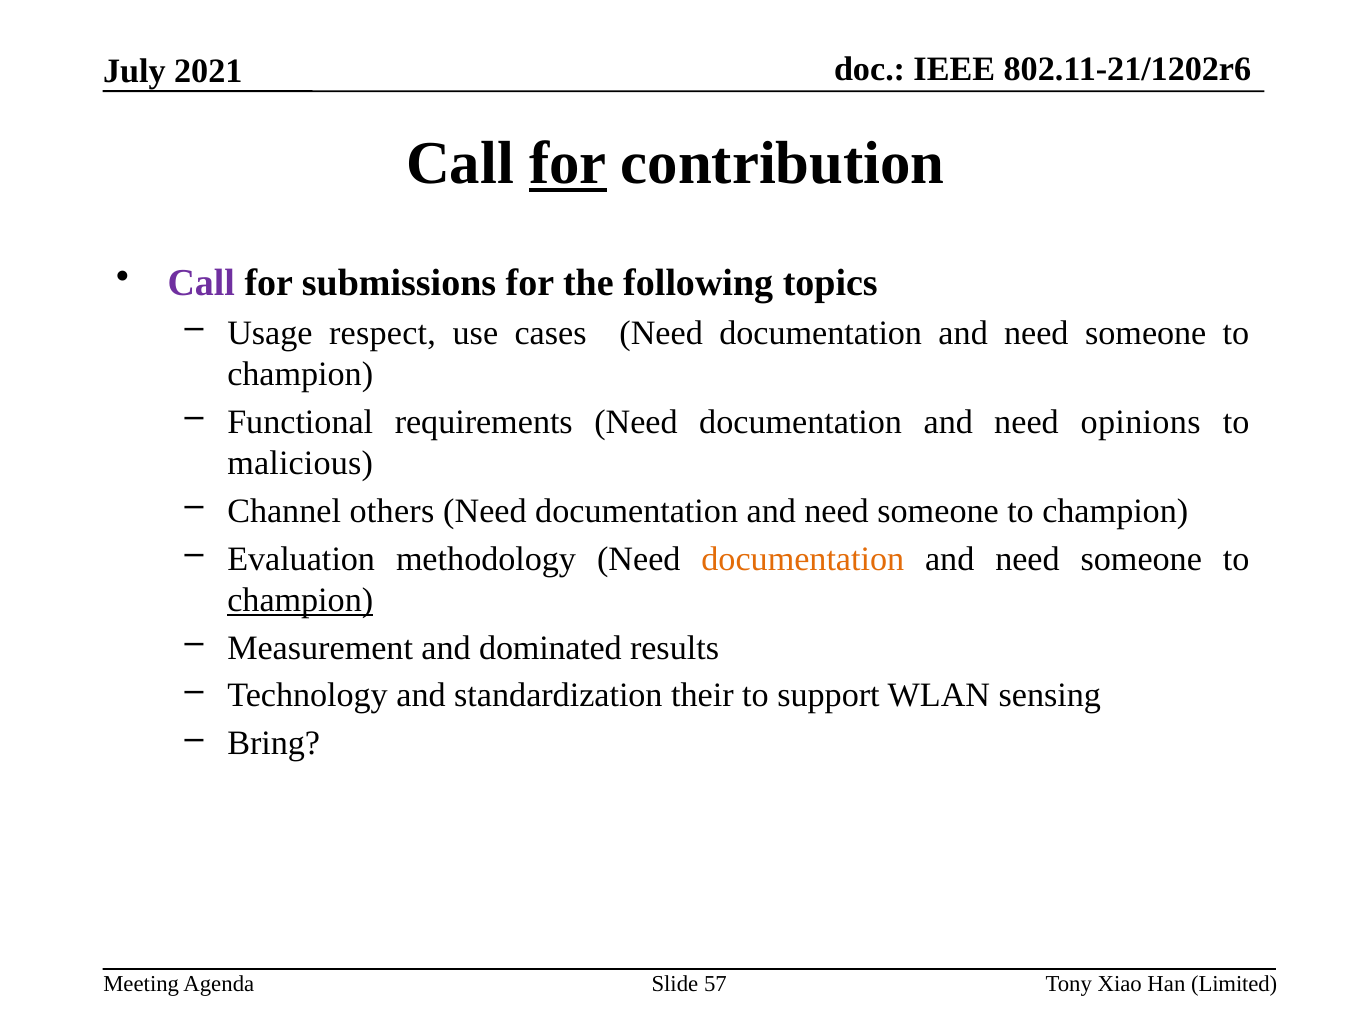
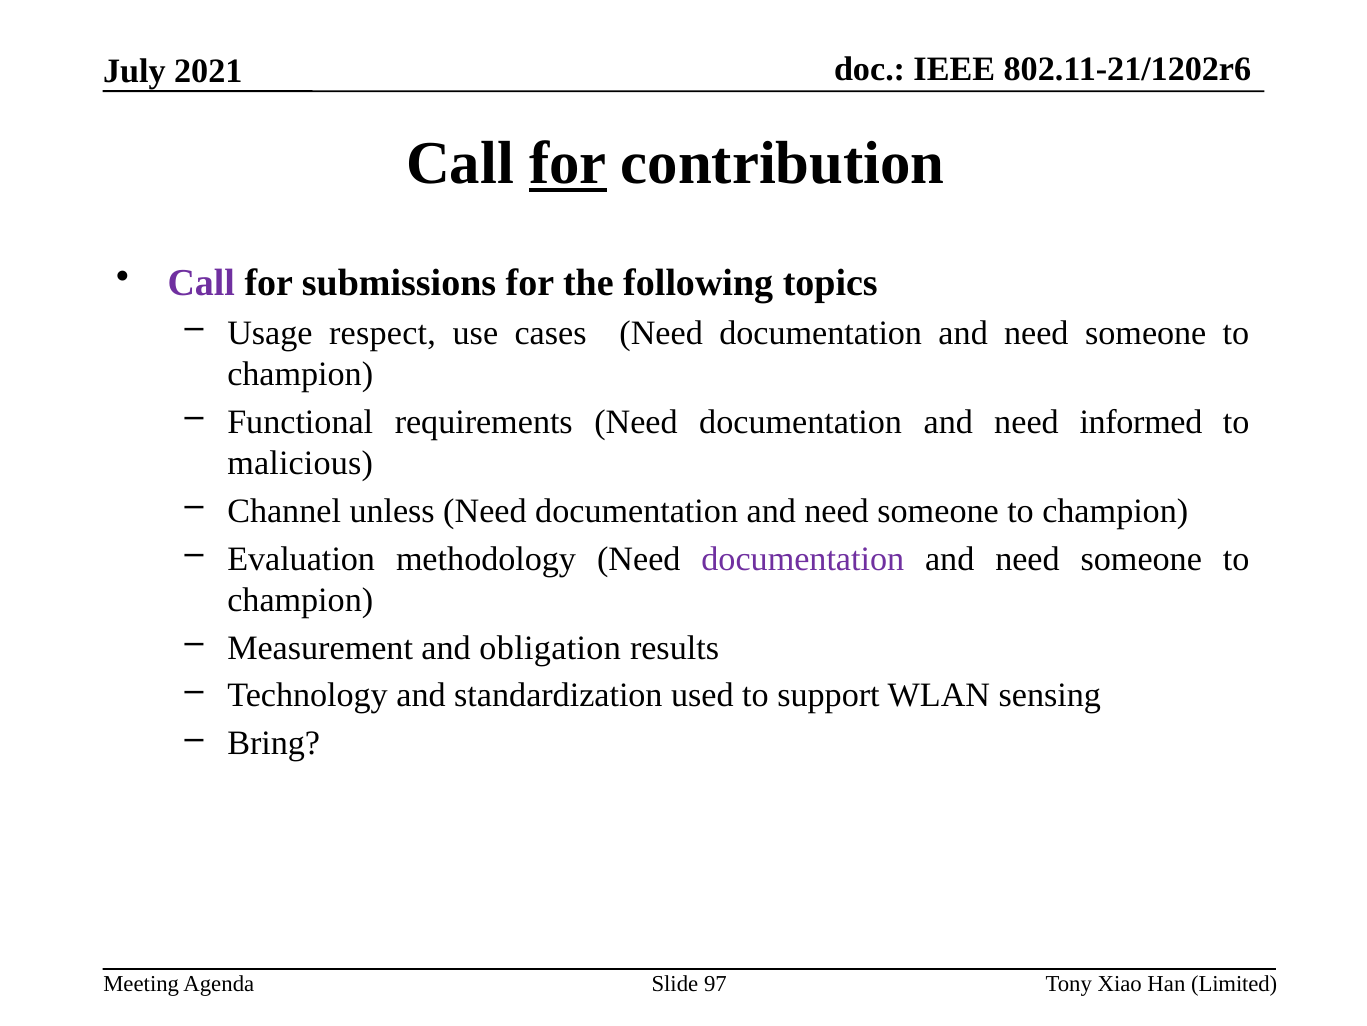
opinions: opinions -> informed
others: others -> unless
documentation at (803, 558) colour: orange -> purple
champion at (300, 599) underline: present -> none
dominated: dominated -> obligation
their: their -> used
57: 57 -> 97
